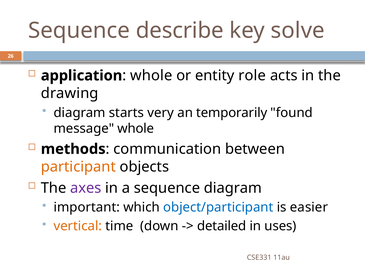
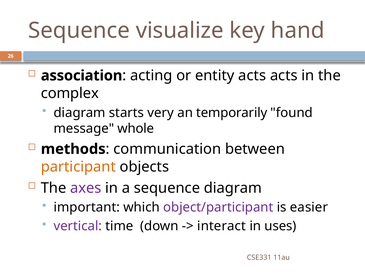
describe: describe -> visualize
solve: solve -> hand
application: application -> association
whole at (151, 76): whole -> acting
entity role: role -> acts
drawing: drawing -> complex
object/participant colour: blue -> purple
vertical colour: orange -> purple
detailed: detailed -> interact
